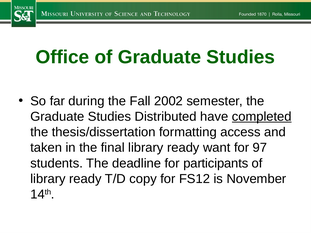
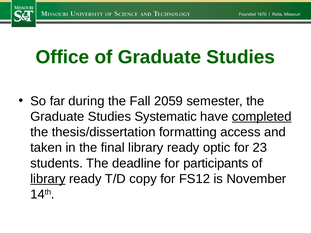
2002: 2002 -> 2059
Distributed: Distributed -> Systematic
want: want -> optic
97: 97 -> 23
library at (48, 179) underline: none -> present
